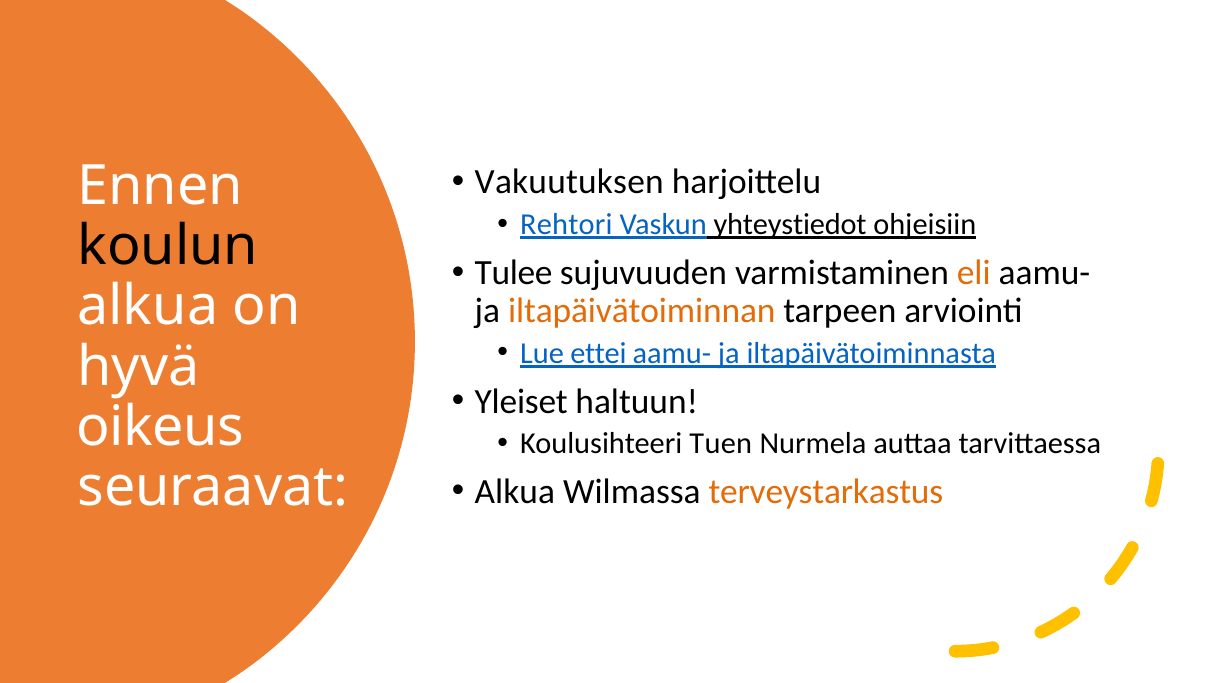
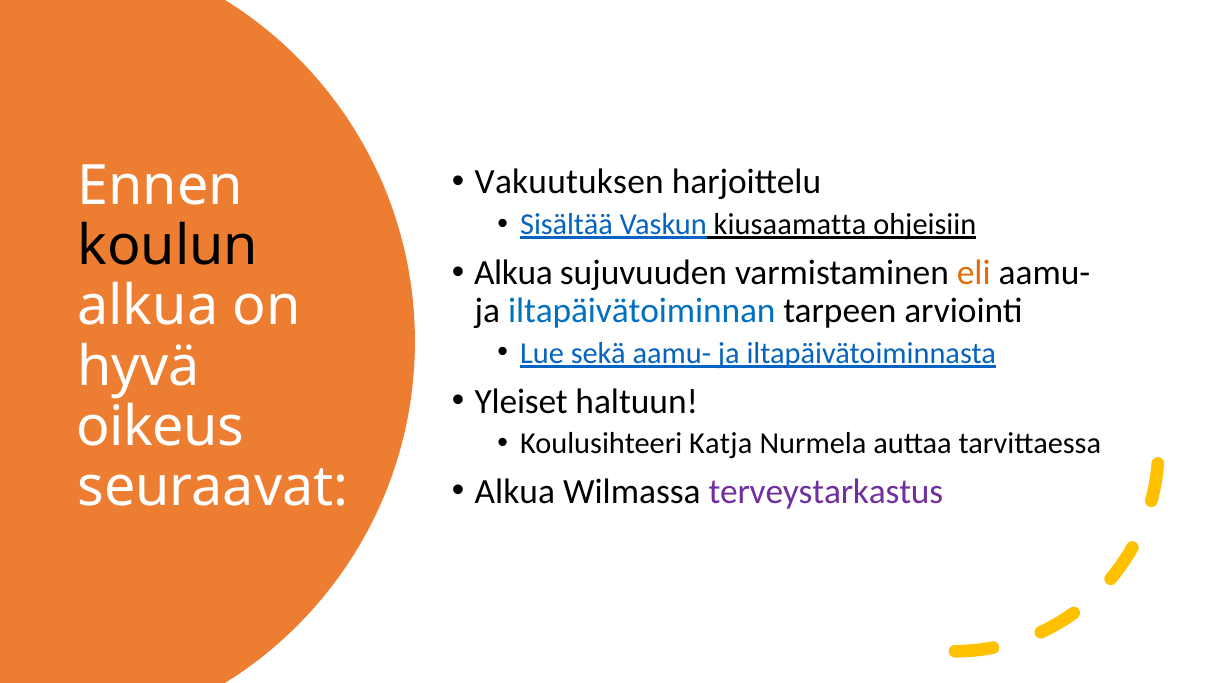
Rehtori: Rehtori -> Sisältää
yhteystiedot: yhteystiedot -> kiusaamatta
Tulee at (514, 273): Tulee -> Alkua
iltapäivätoiminnan colour: orange -> blue
ettei: ettei -> sekä
Tuen: Tuen -> Katja
terveystarkastus colour: orange -> purple
